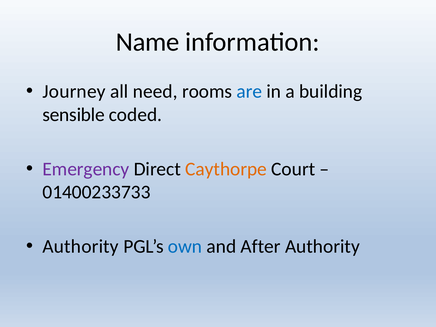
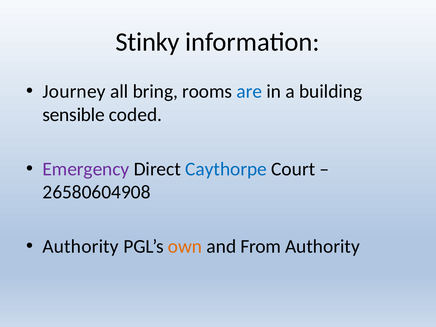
Name: Name -> Stinky
need: need -> bring
Caythorpe colour: orange -> blue
01400233733: 01400233733 -> 26580604908
own colour: blue -> orange
After: After -> From
